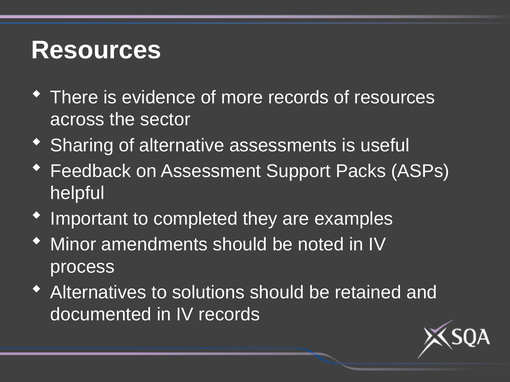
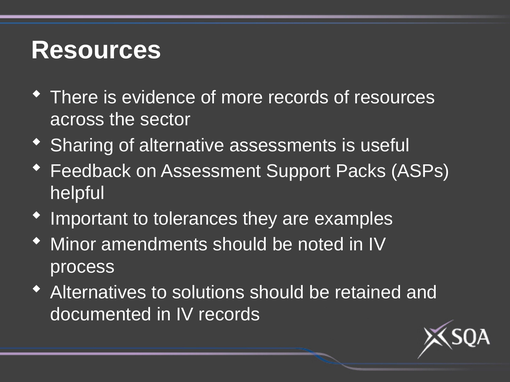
completed: completed -> tolerances
